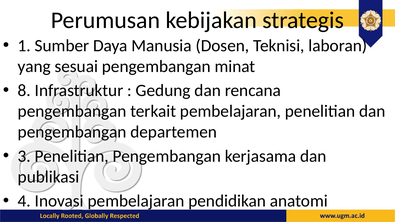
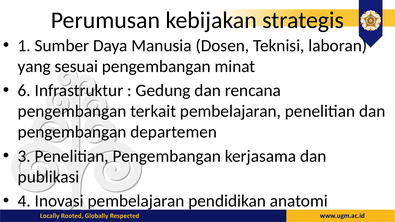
8: 8 -> 6
